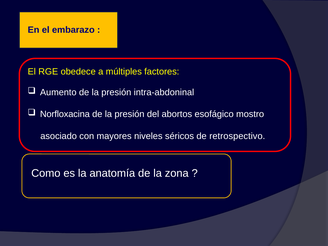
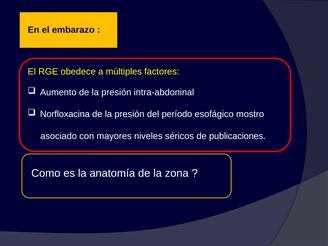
abortos: abortos -> período
retrospectivo: retrospectivo -> publicaciones
